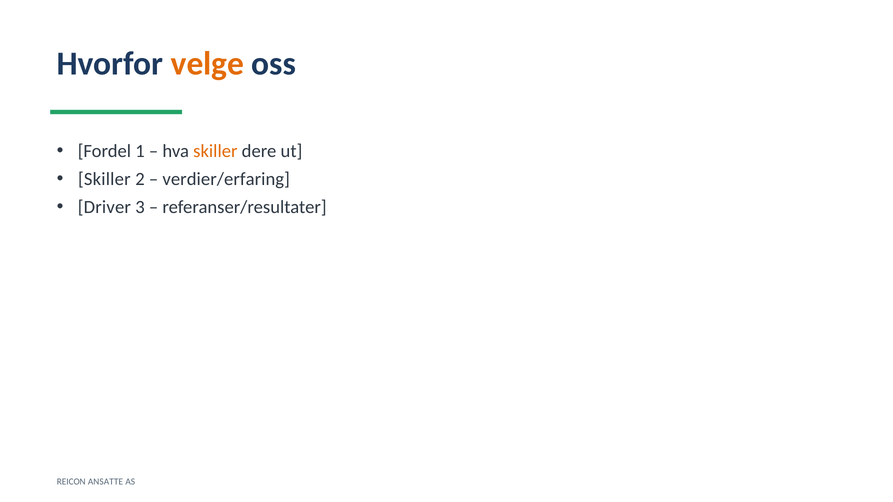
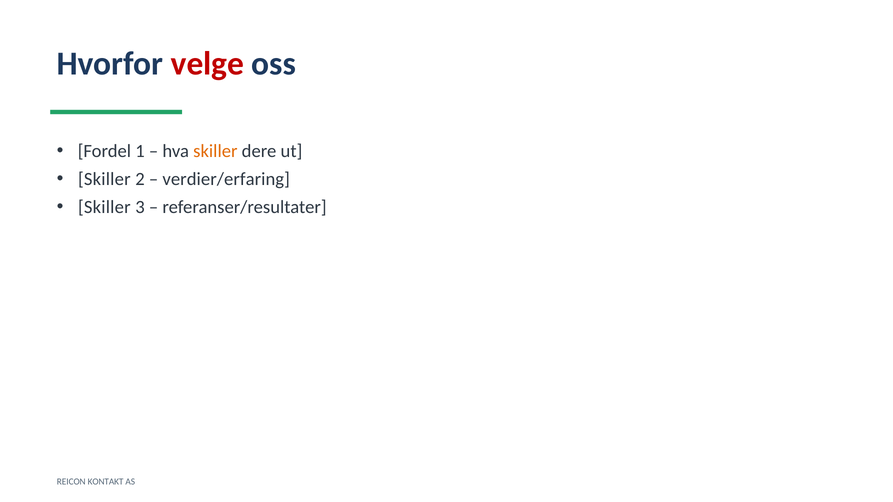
velge colour: orange -> red
Driver at (104, 207): Driver -> Skiller
ANSATTE: ANSATTE -> KONTAKT
